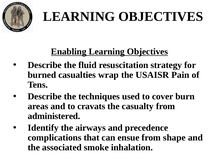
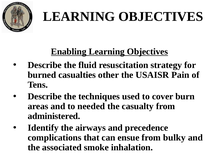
wrap: wrap -> other
cravats: cravats -> needed
shape: shape -> bulky
